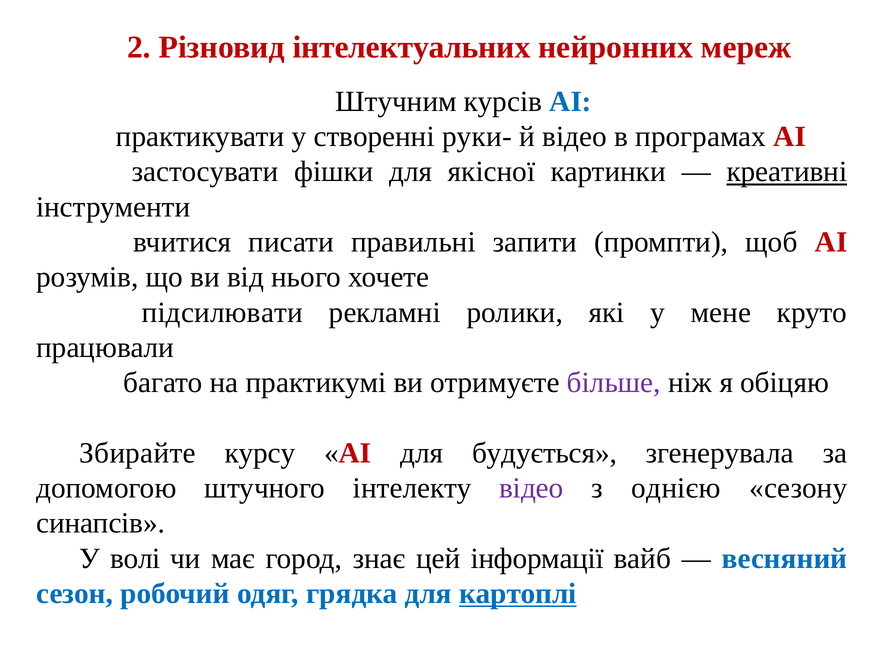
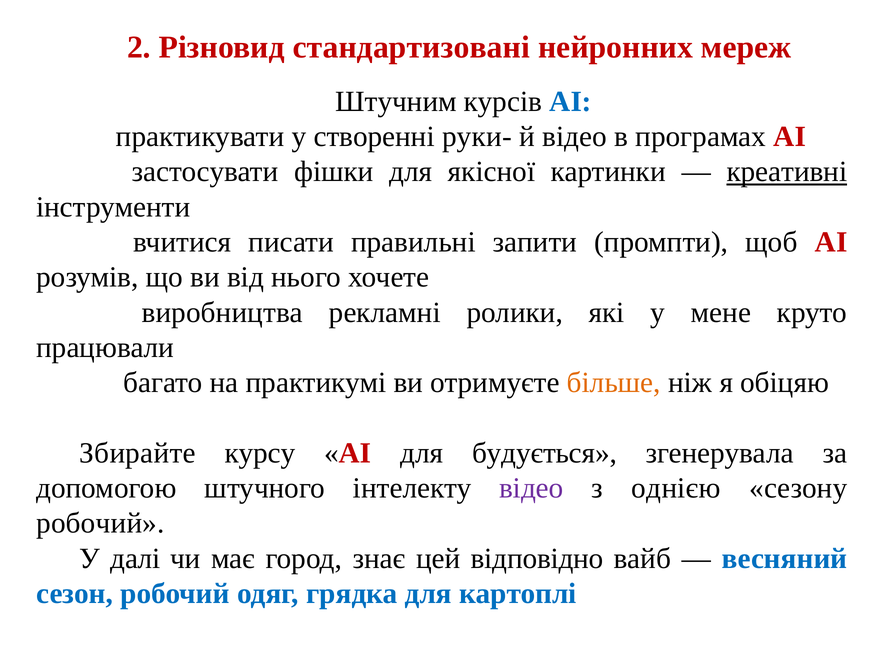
інтелектуальних: інтелектуальних -> стандартизовані
підсилювати: підсилювати -> виробництва
більше colour: purple -> orange
синапсів at (101, 523): синапсів -> робочий
волі: волі -> далі
інформації: інформації -> відповідно
картоплі underline: present -> none
